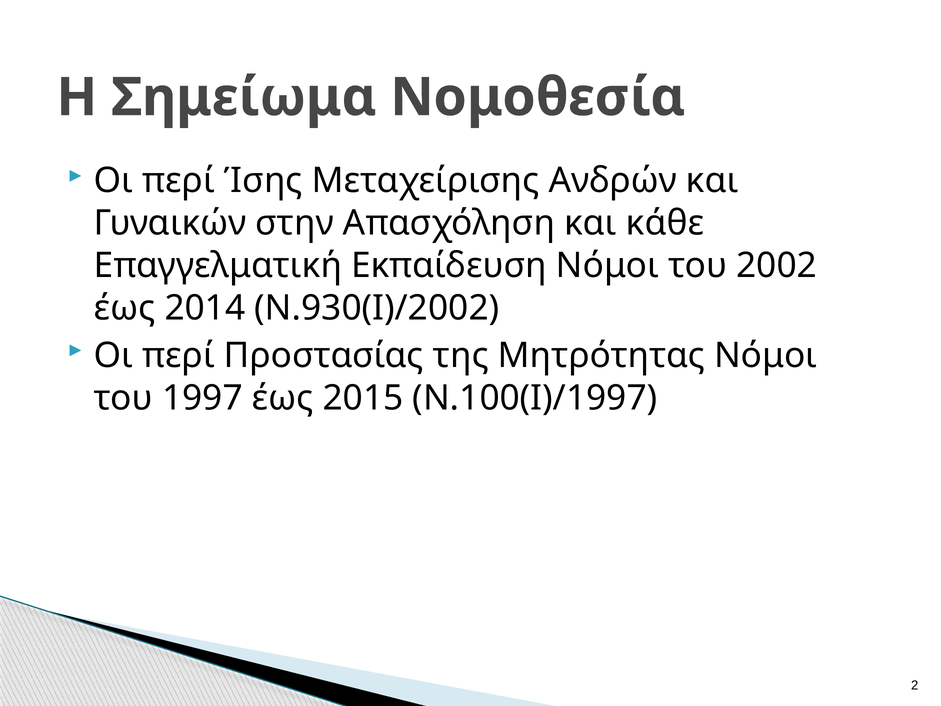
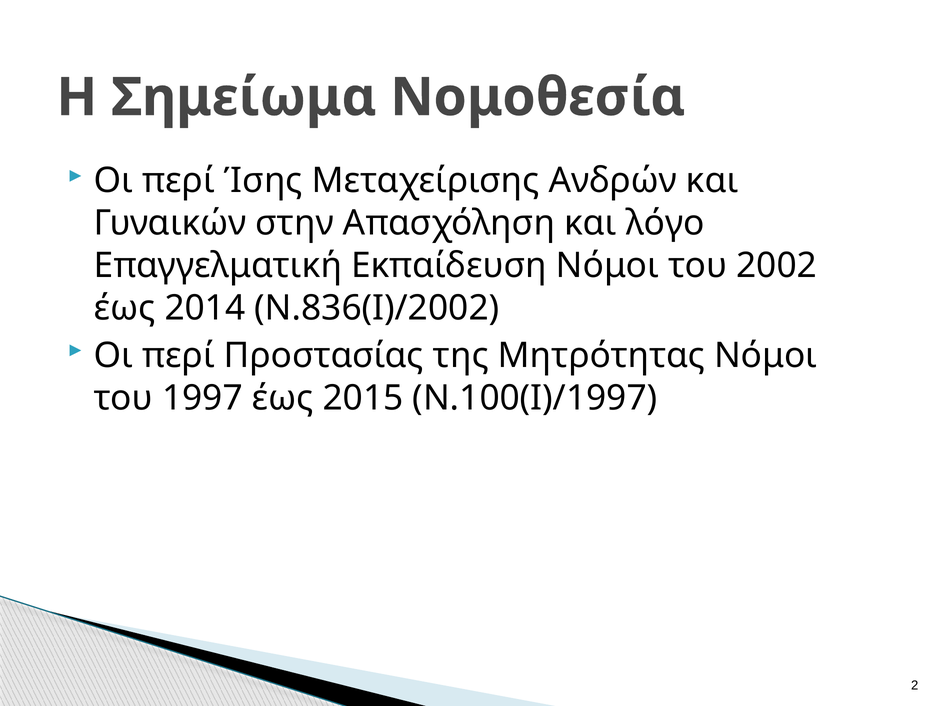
κάθε: κάθε -> λόγο
Ν.930(Ι)/2002: Ν.930(Ι)/2002 -> Ν.836(Ι)/2002
